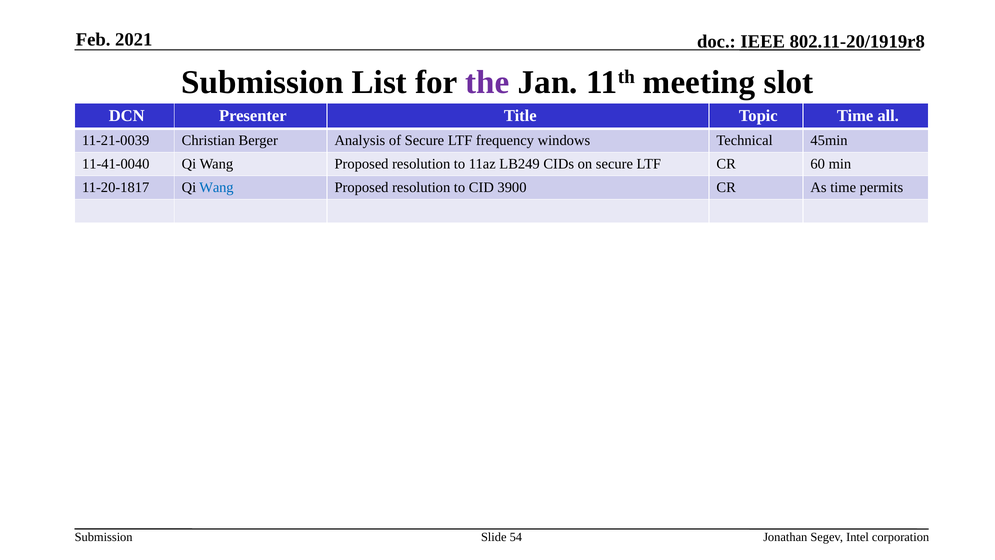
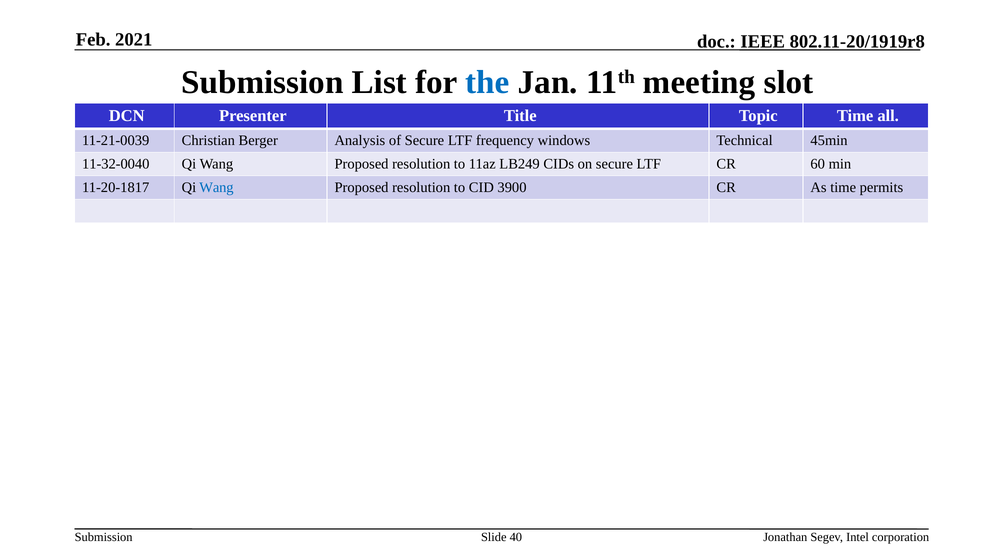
the colour: purple -> blue
11-41-0040: 11-41-0040 -> 11-32-0040
54: 54 -> 40
